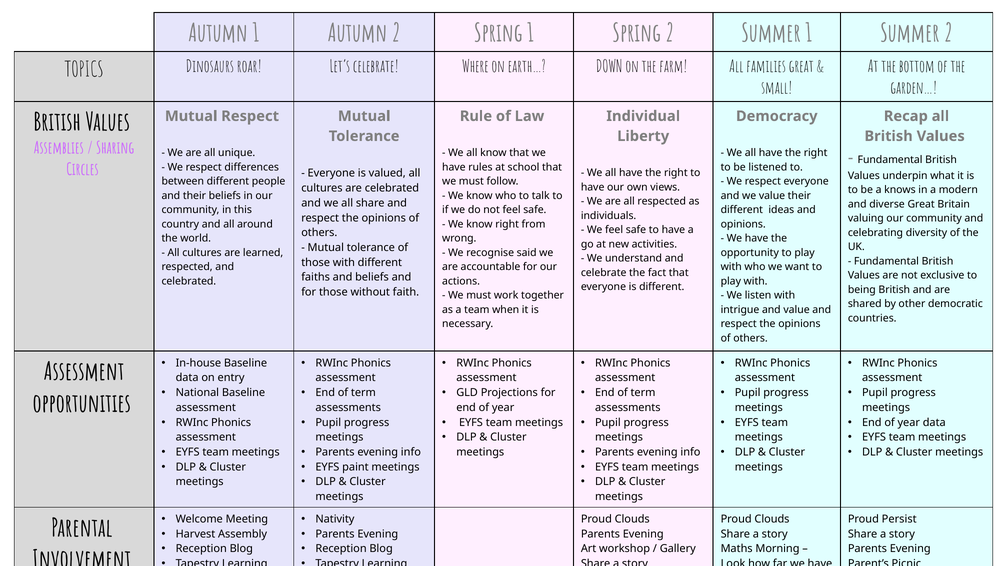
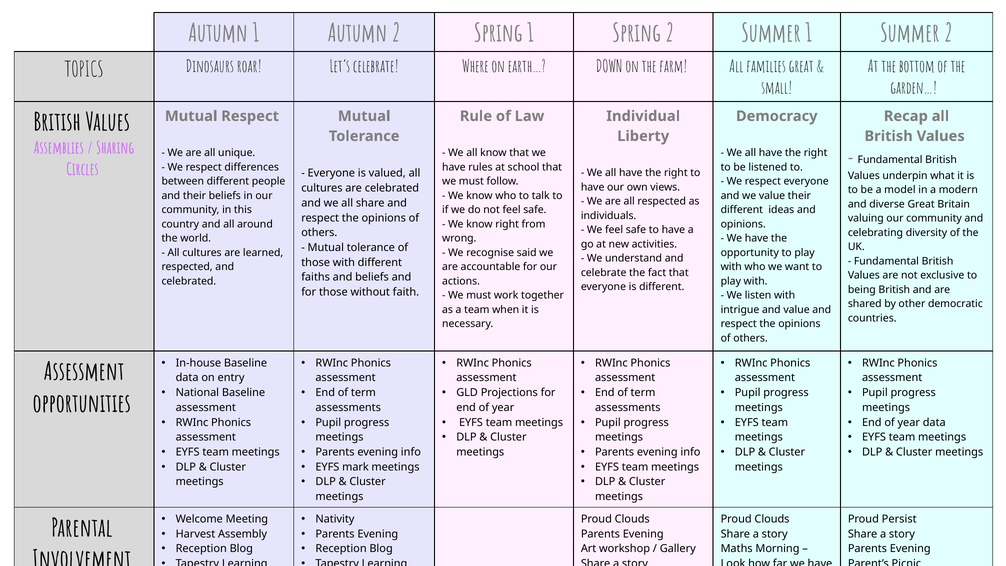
knows: knows -> model
paint: paint -> mark
